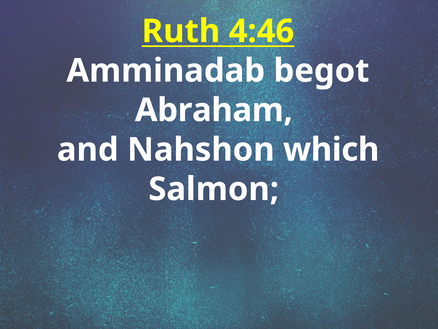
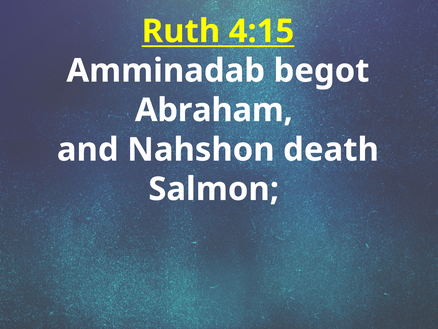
4:46: 4:46 -> 4:15
which: which -> death
